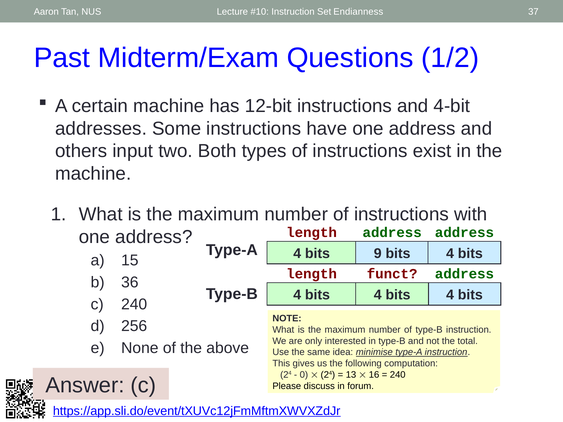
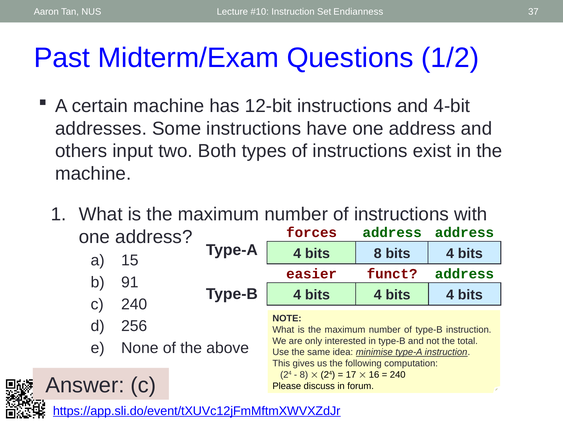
length at (312, 233): length -> forces
bits 9: 9 -> 8
length at (312, 274): length -> easier
36: 36 -> 91
0 at (304, 375): 0 -> 8
13: 13 -> 17
